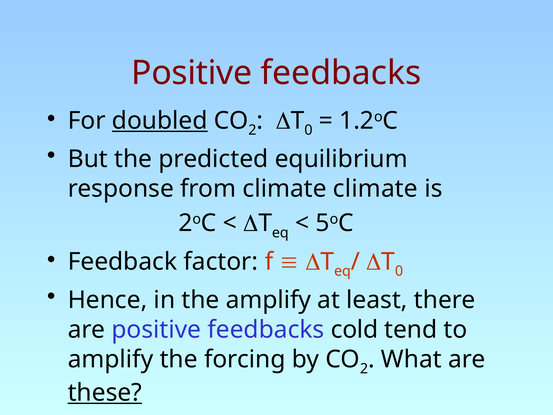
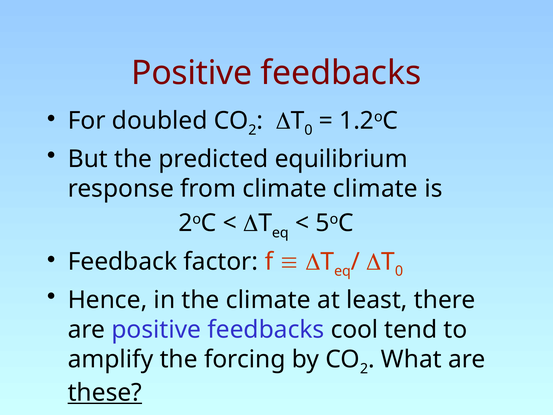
doubled underline: present -> none
the amplify: amplify -> climate
cold: cold -> cool
